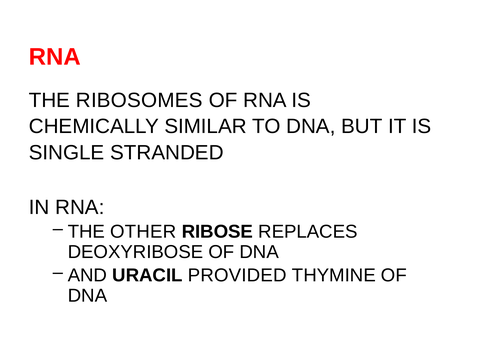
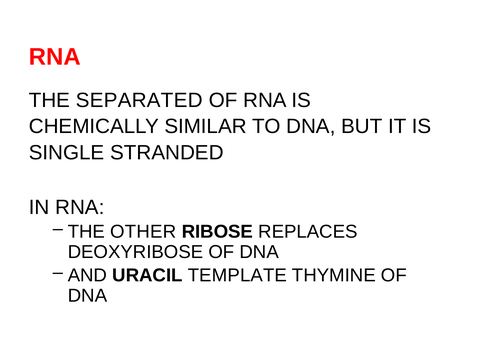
RIBOSOMES: RIBOSOMES -> SEPARATED
PROVIDED: PROVIDED -> TEMPLATE
